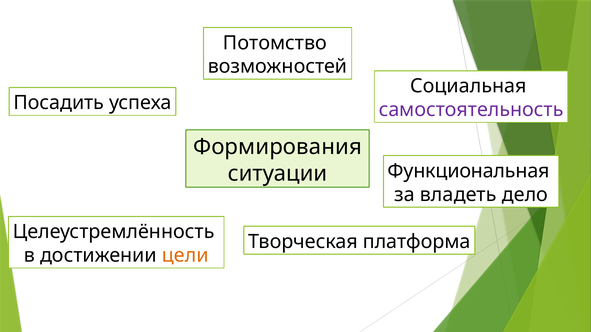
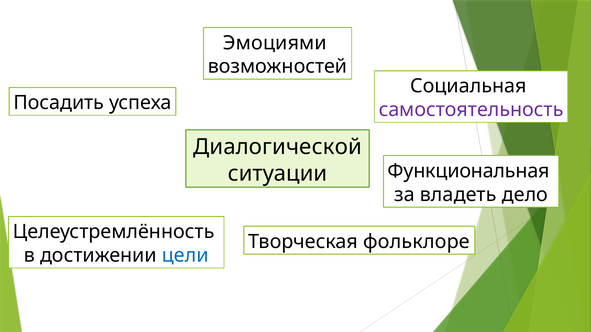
Потомство: Потомство -> Эмоциями
Формирования: Формирования -> Диалогической
платформа: платформа -> фольклоре
цели colour: orange -> blue
